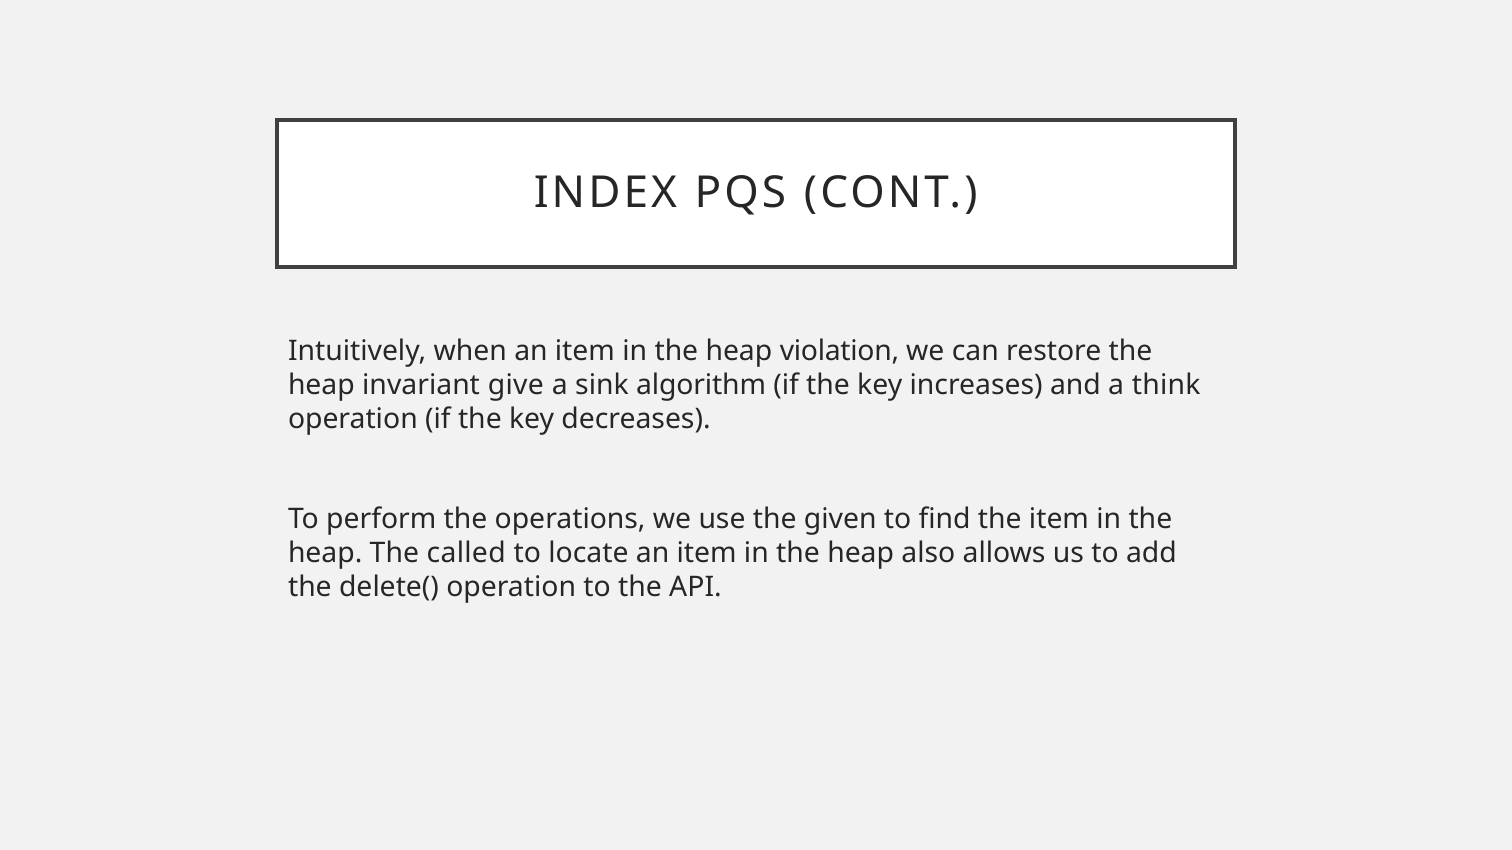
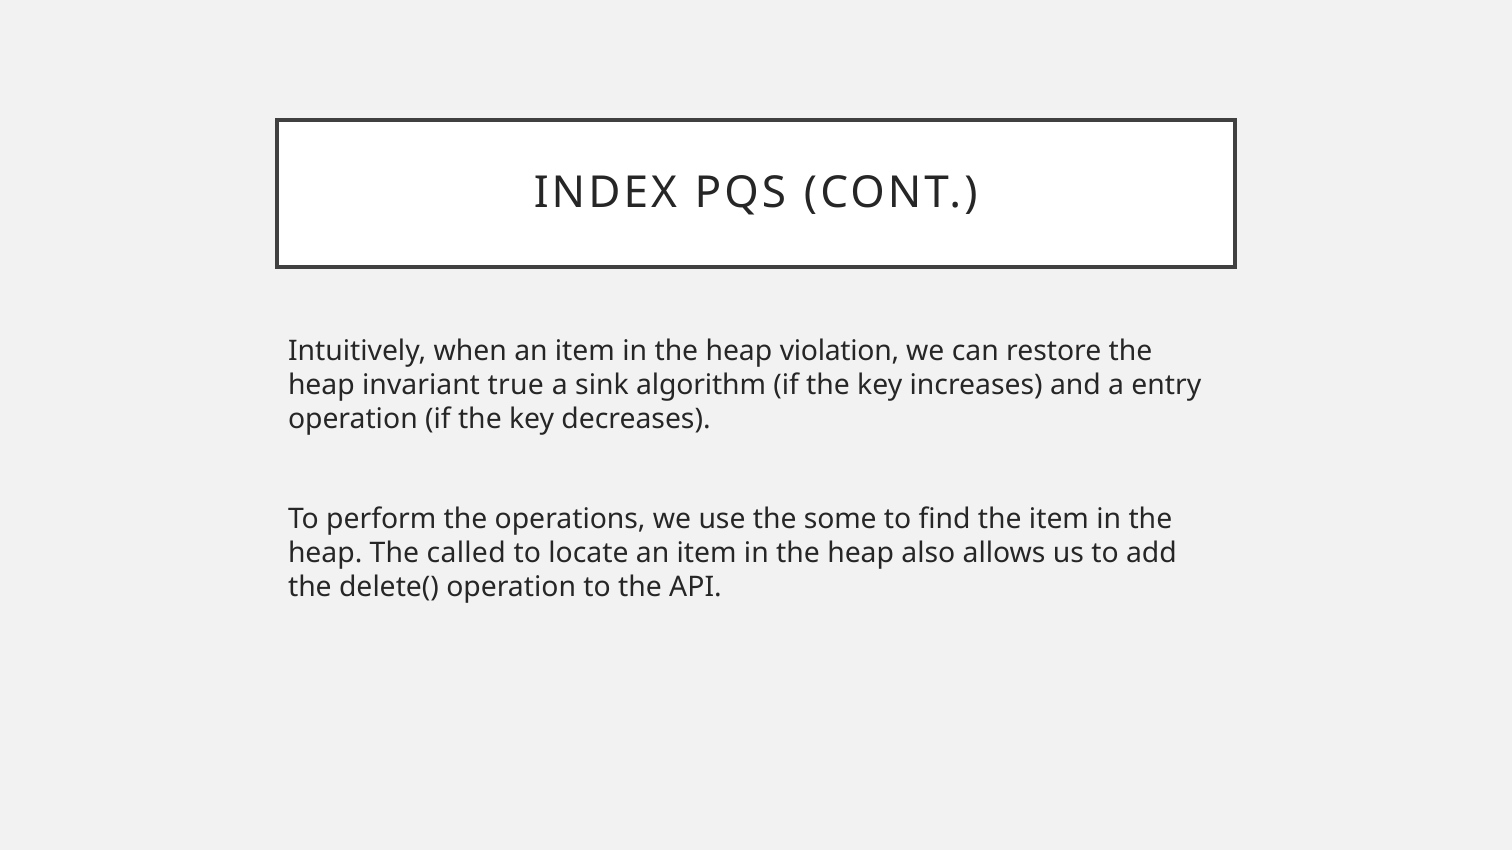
give: give -> true
think: think -> entry
given: given -> some
